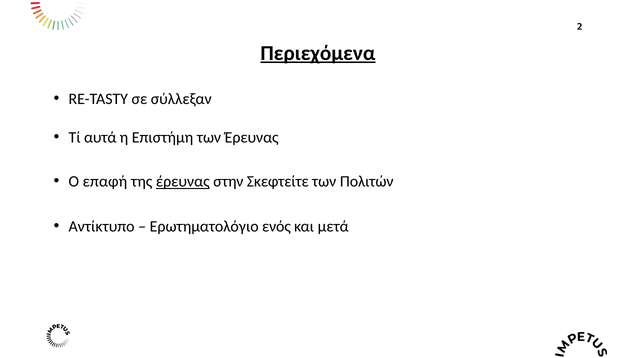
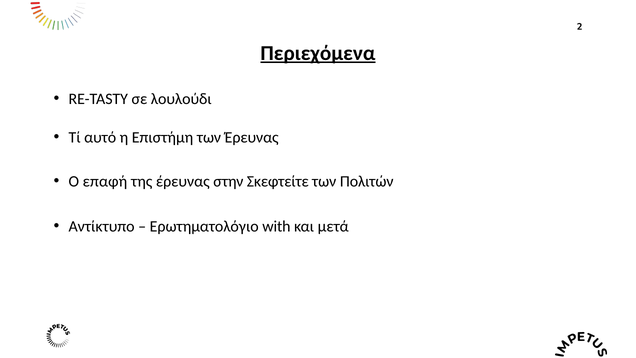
σύλλεξαν: σύλλεξαν -> λουλούδι
αυτά: αυτά -> αυτό
έρευνας at (183, 181) underline: present -> none
ενός: ενός -> with
